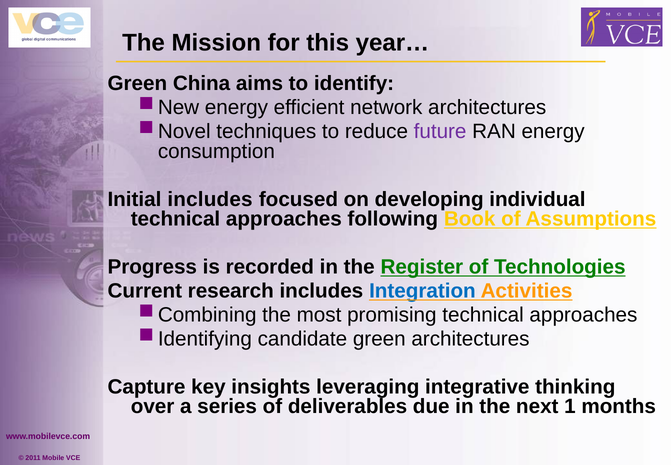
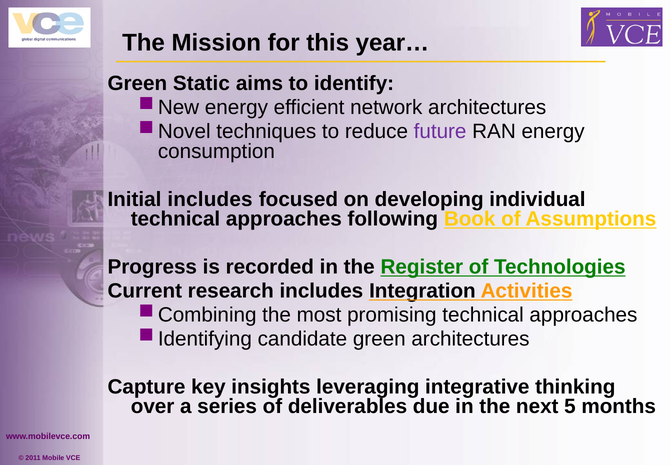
China: China -> Static
Integration colour: blue -> black
1: 1 -> 5
